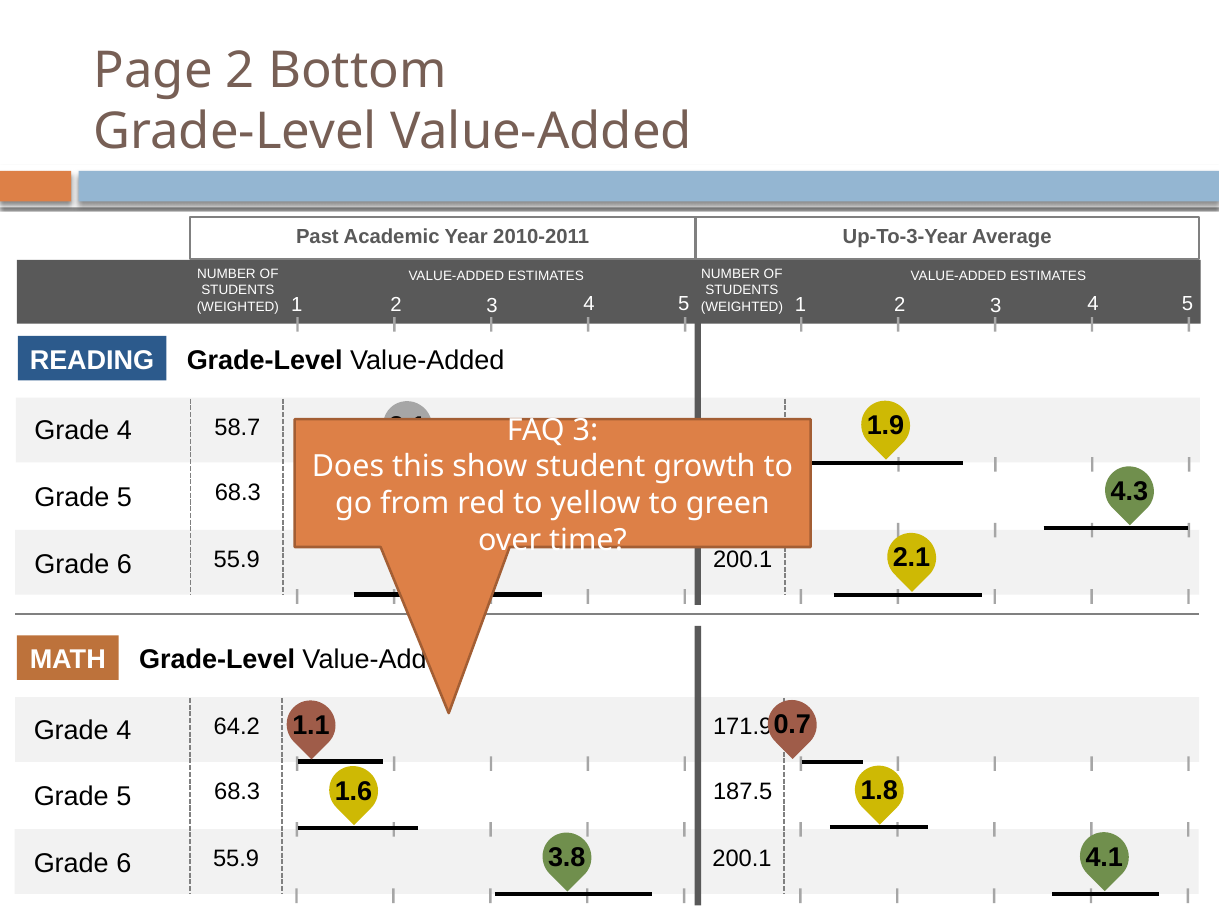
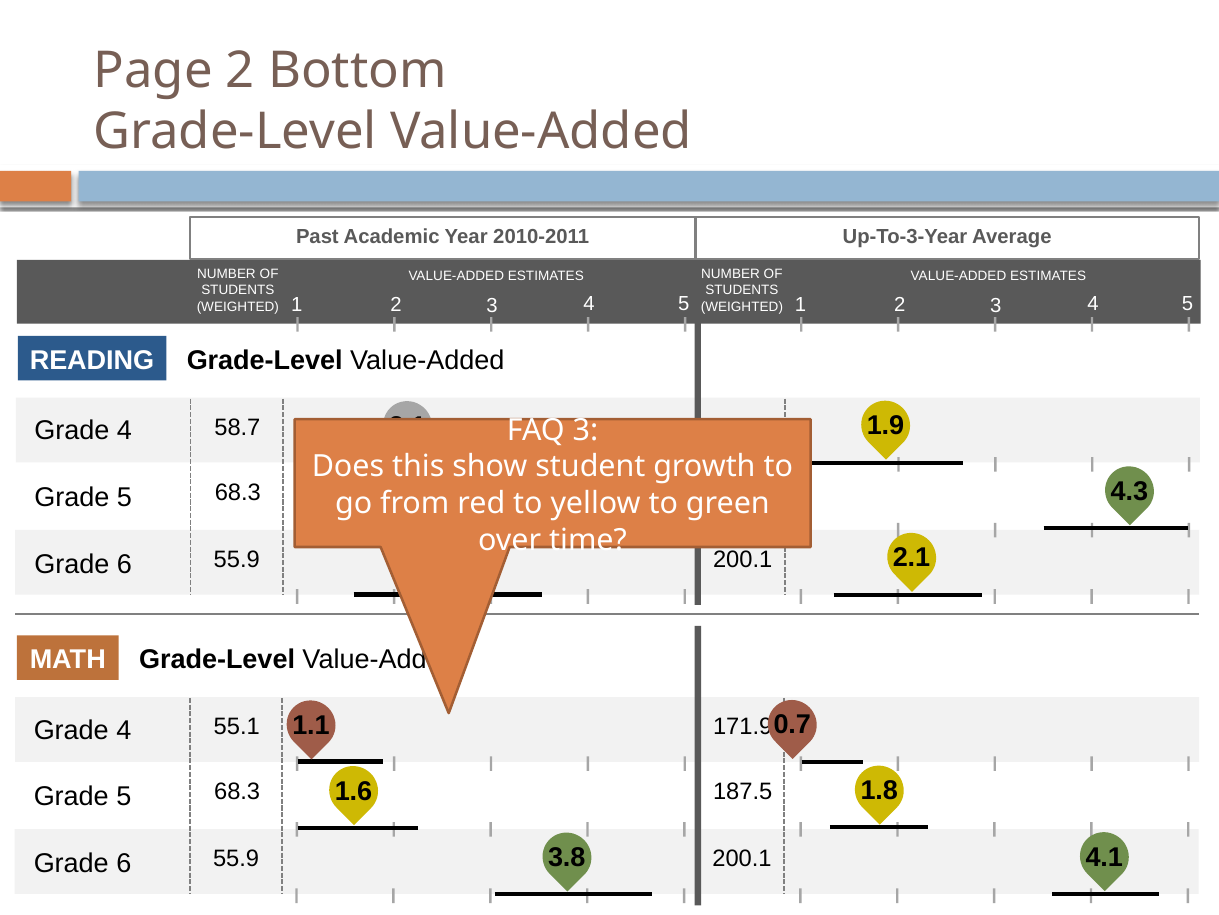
64.2: 64.2 -> 55.1
